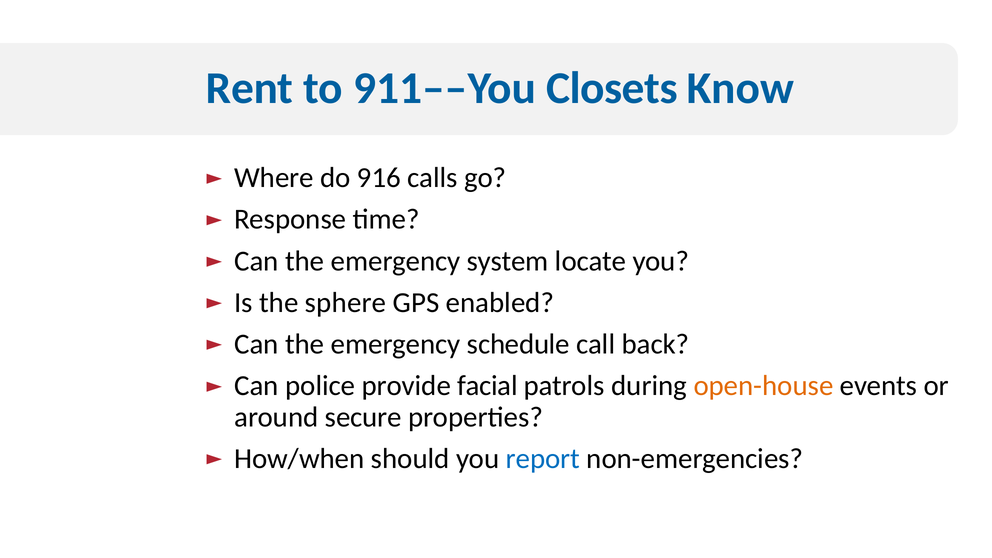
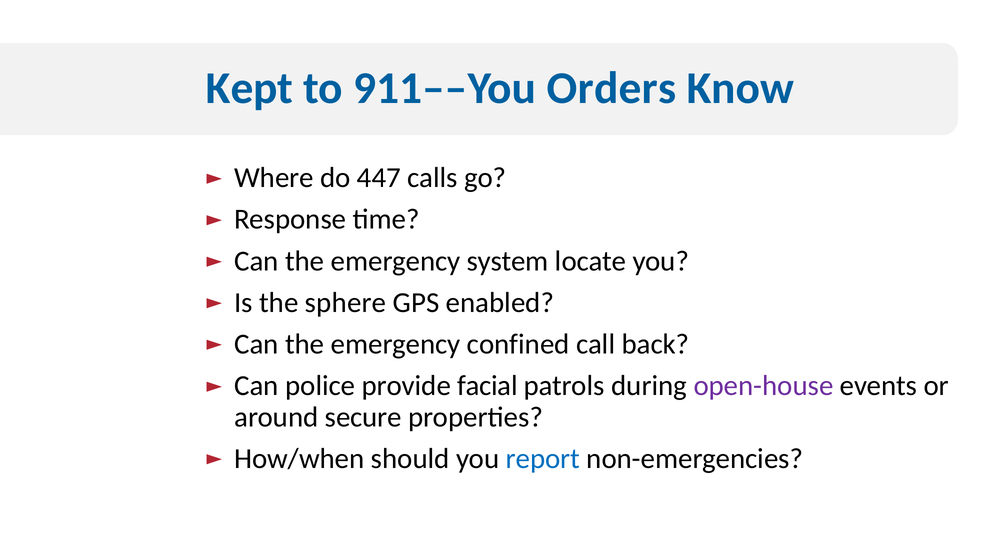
Rent: Rent -> Kept
Closets: Closets -> Orders
916: 916 -> 447
schedule: schedule -> confined
open-house colour: orange -> purple
